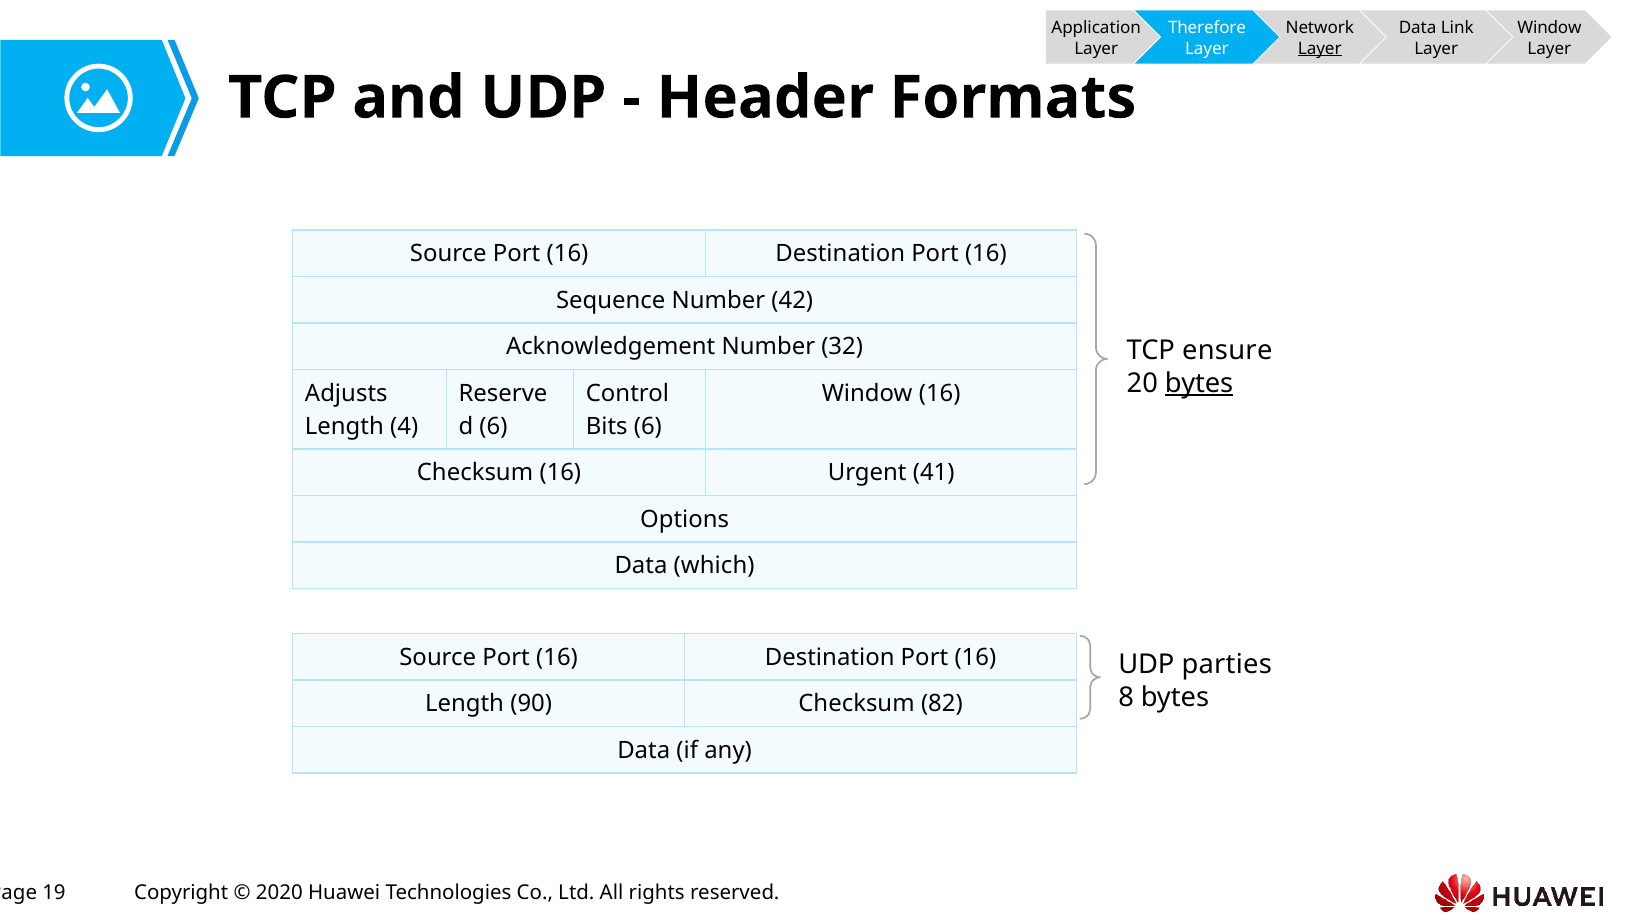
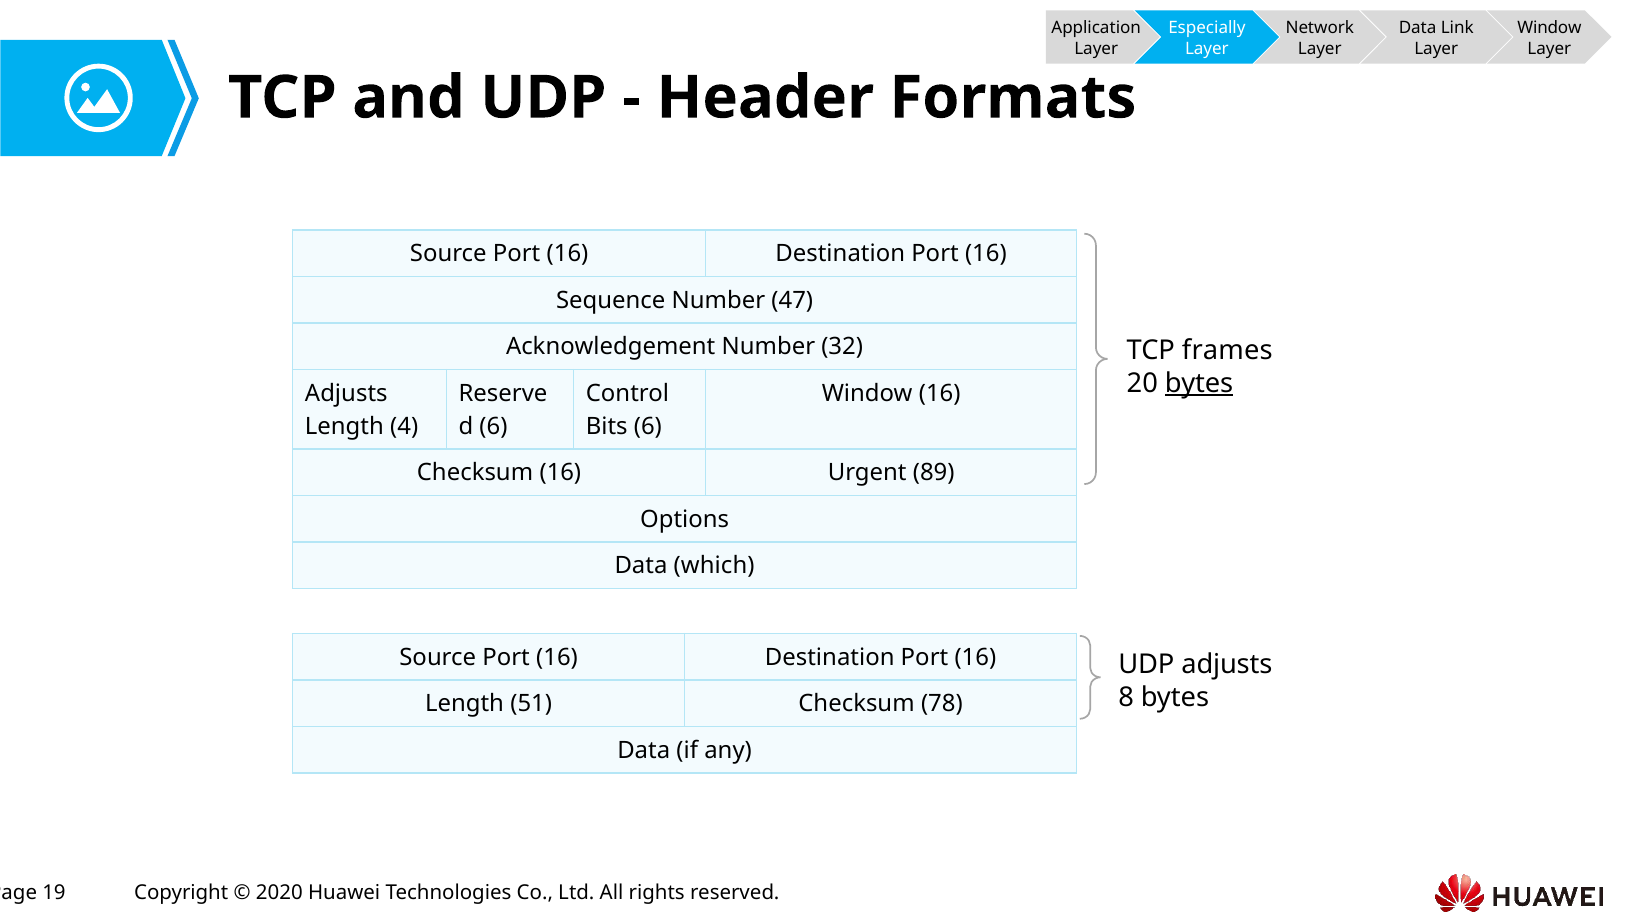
Therefore: Therefore -> Especially
Layer at (1320, 48) underline: present -> none
42: 42 -> 47
ensure: ensure -> frames
41: 41 -> 89
UDP parties: parties -> adjusts
90: 90 -> 51
82: 82 -> 78
